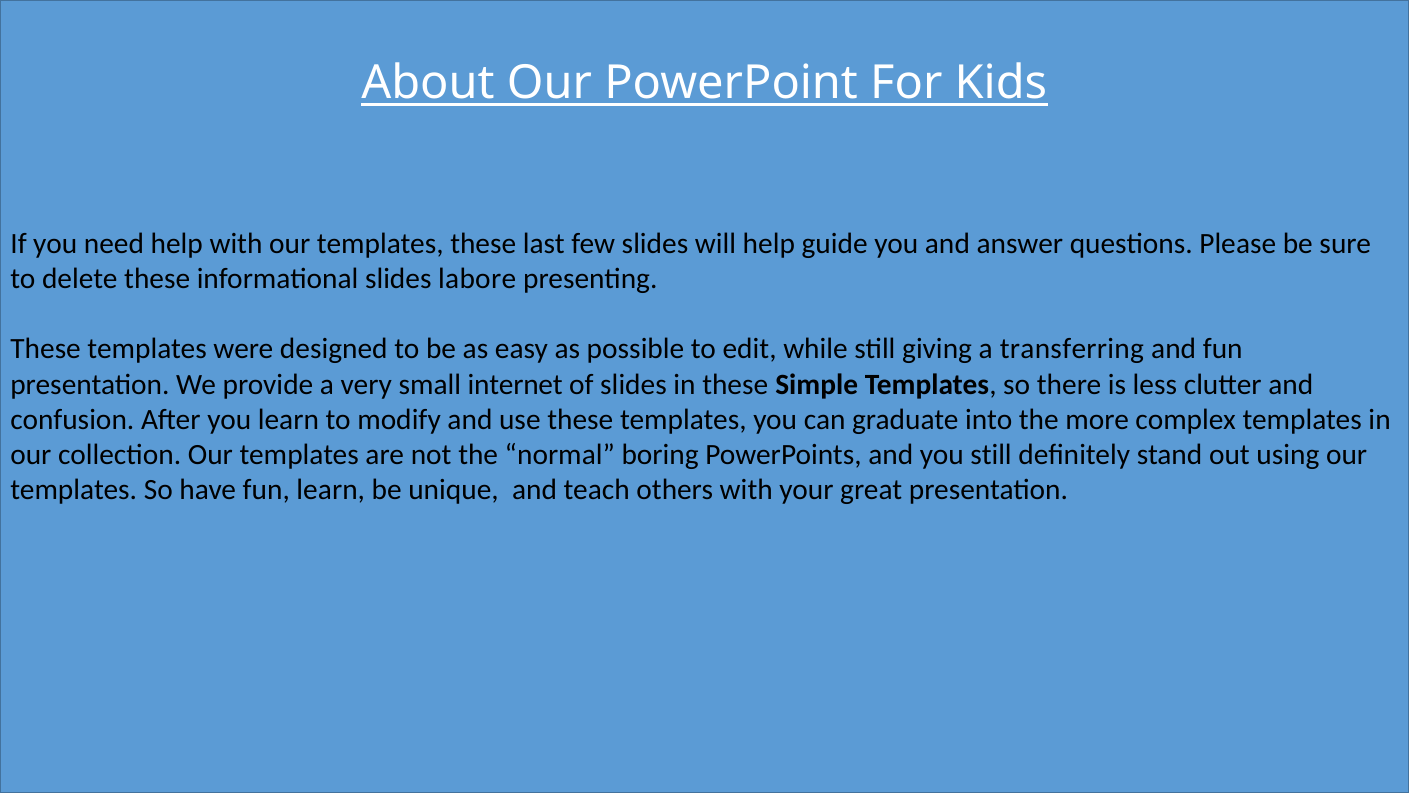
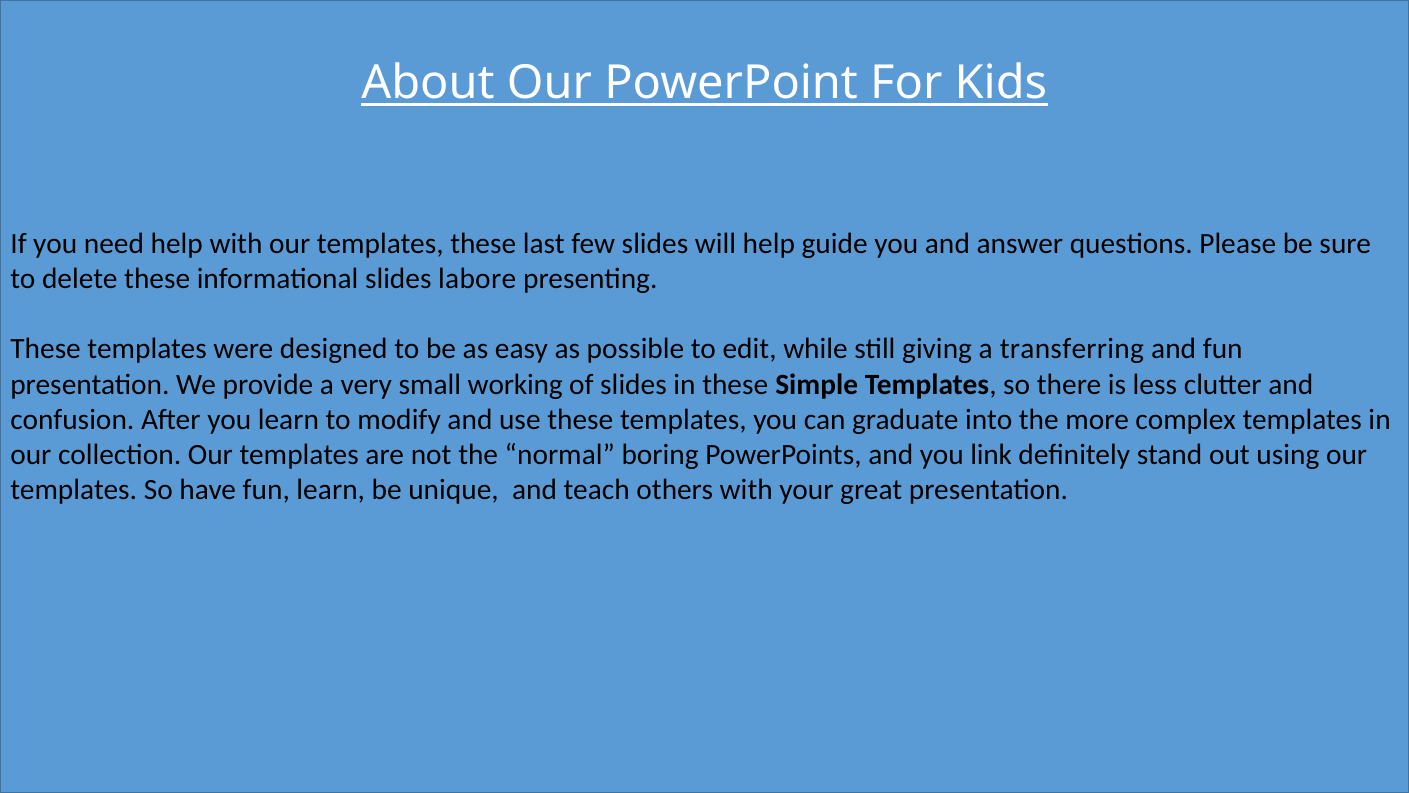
internet: internet -> working
you still: still -> link
